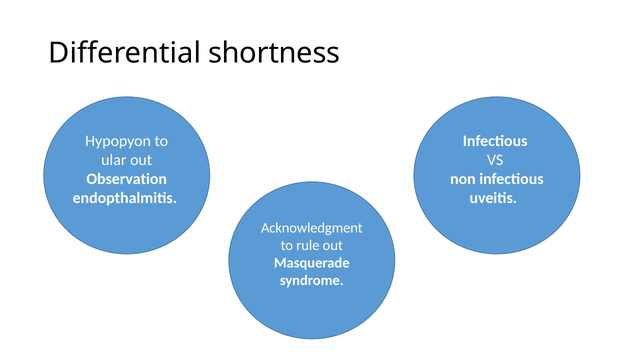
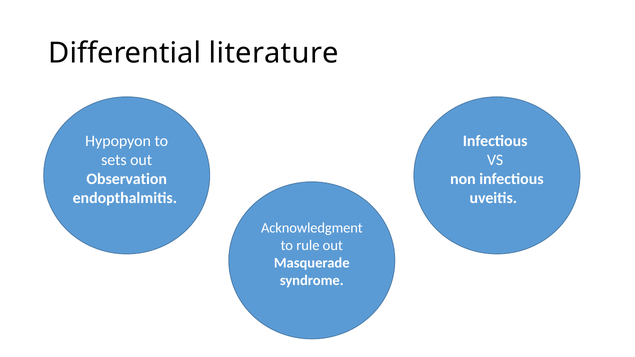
shortness: shortness -> literature
ular: ular -> sets
